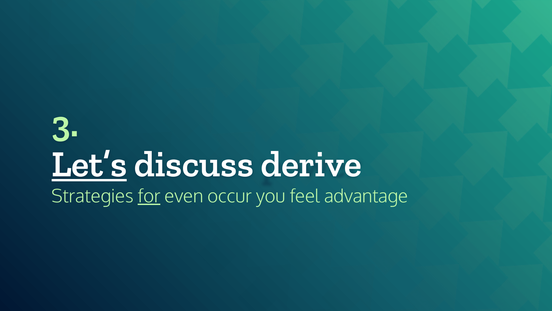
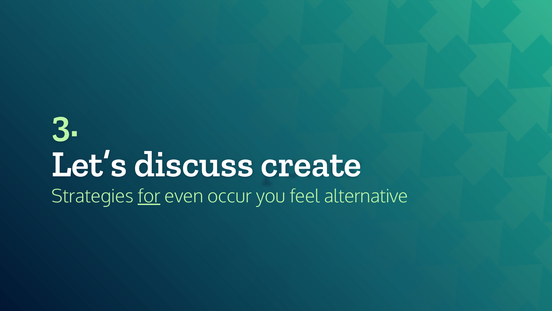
Let’s underline: present -> none
derive: derive -> create
advantage: advantage -> alternative
